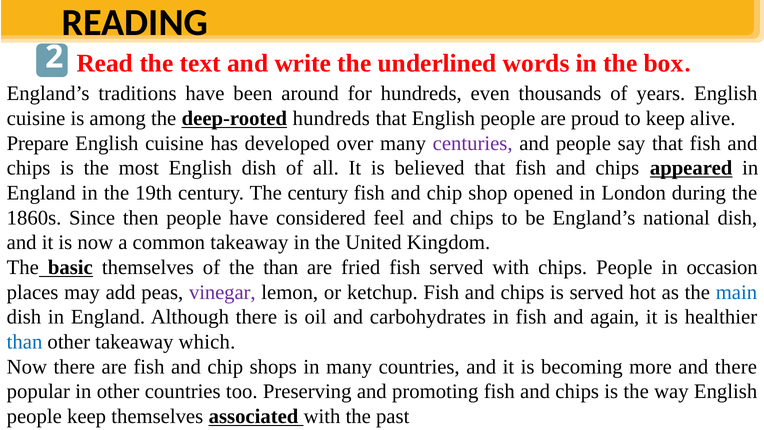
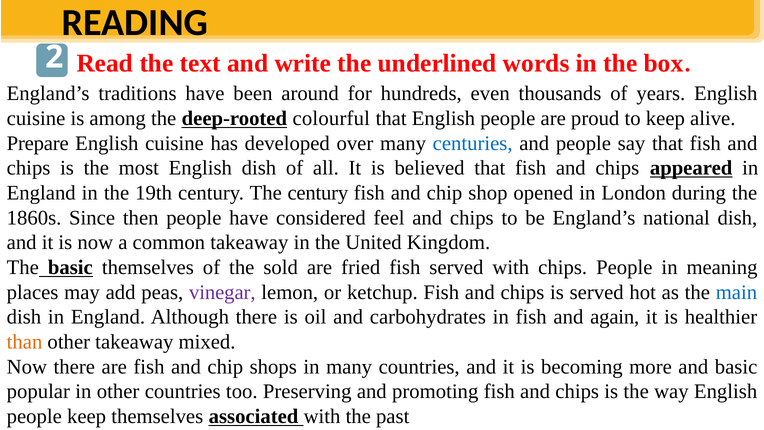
deep-rooted hundreds: hundreds -> colourful
centuries colour: purple -> blue
the than: than -> sold
occasion: occasion -> meaning
than at (25, 342) colour: blue -> orange
which: which -> mixed
and there: there -> basic
